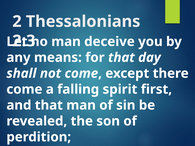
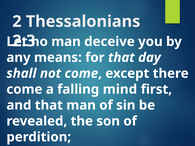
spirit: spirit -> mind
